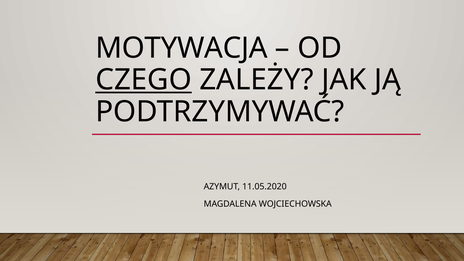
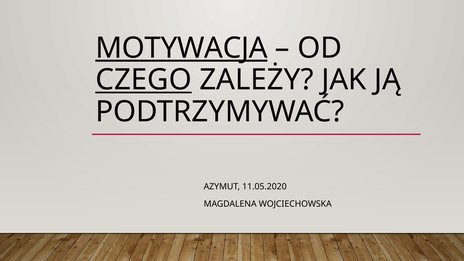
MOTYWACJA underline: none -> present
